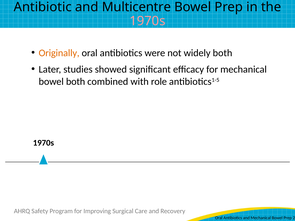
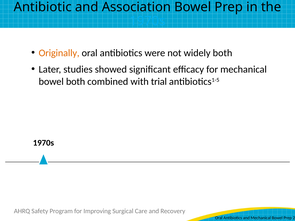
Multicentre: Multicentre -> Association
1970s at (147, 21) colour: pink -> light blue
role: role -> trial
